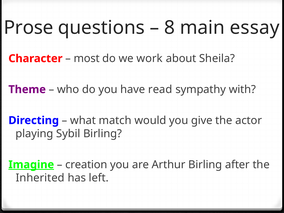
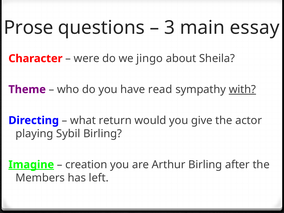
8: 8 -> 3
most: most -> were
work: work -> jingo
with underline: none -> present
match: match -> return
Inherited: Inherited -> Members
